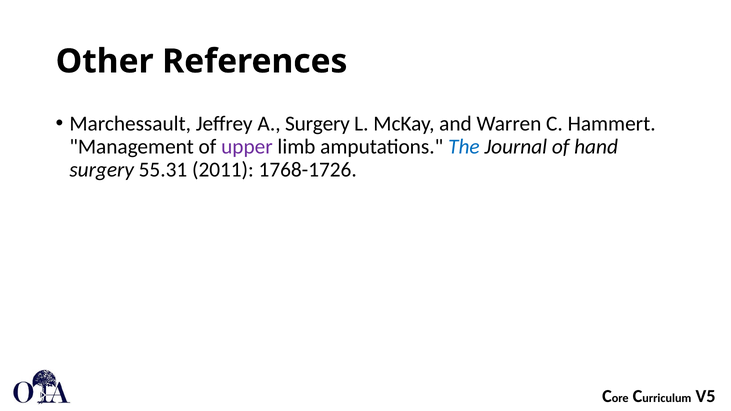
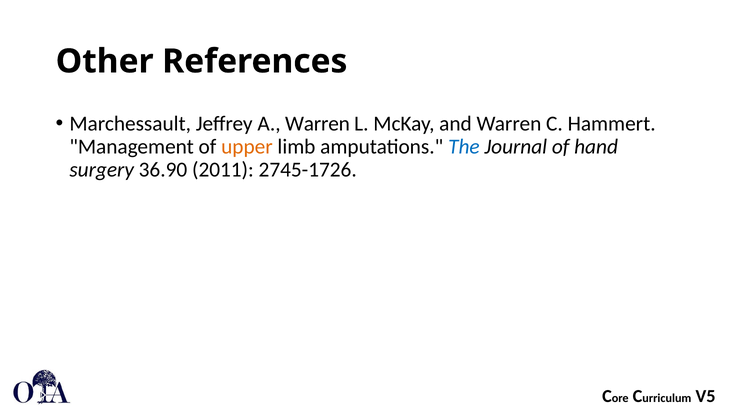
A Surgery: Surgery -> Warren
upper colour: purple -> orange
55.31: 55.31 -> 36.90
1768-1726: 1768-1726 -> 2745-1726
